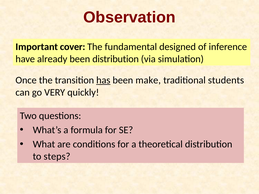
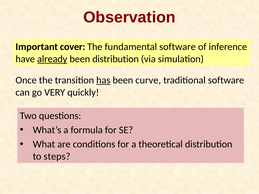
fundamental designed: designed -> software
already underline: none -> present
make: make -> curve
traditional students: students -> software
